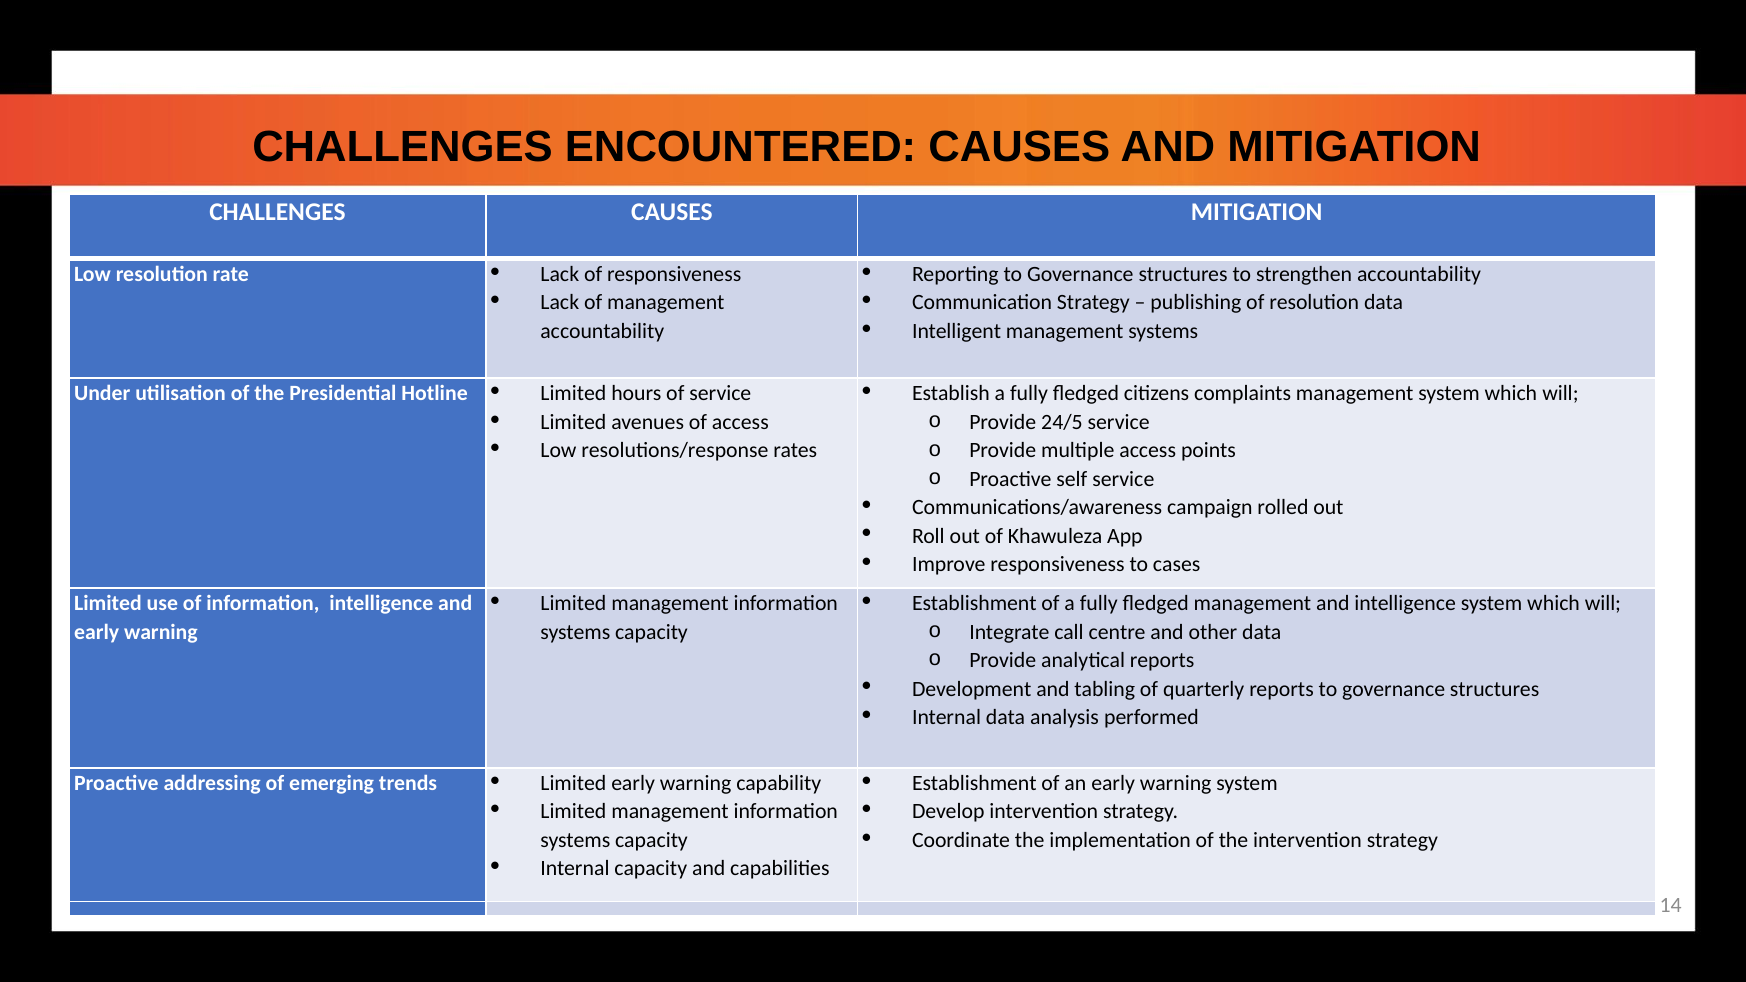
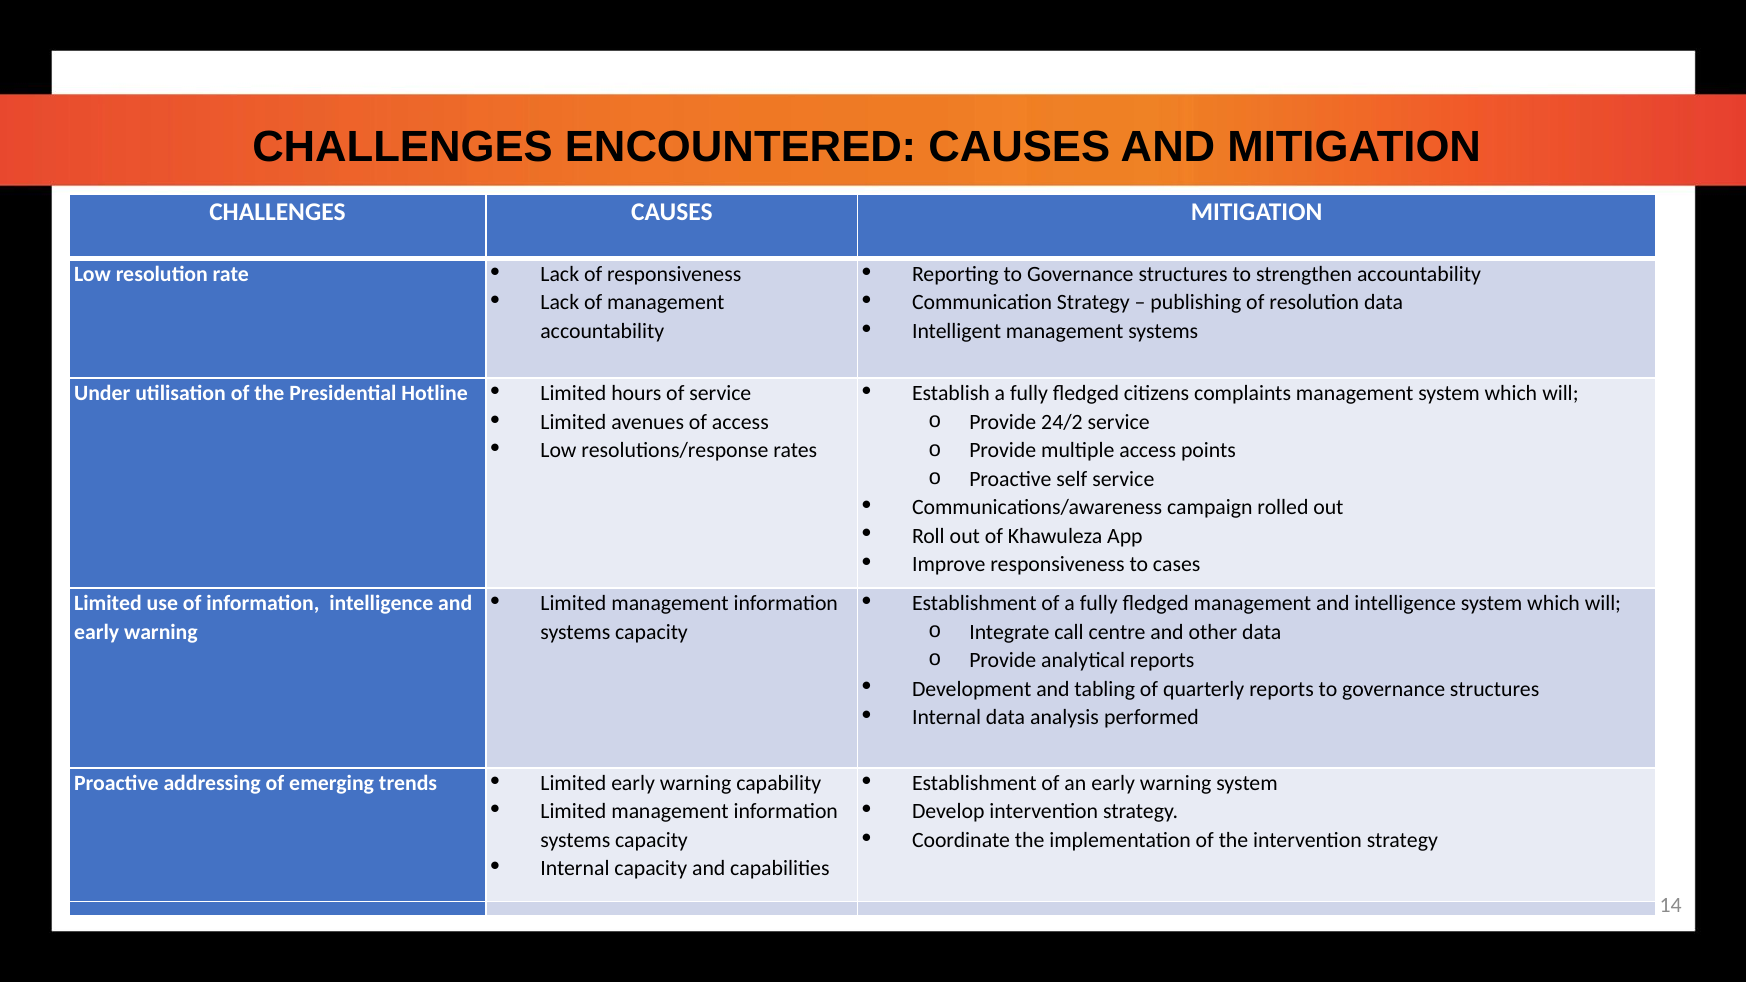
24/5: 24/5 -> 24/2
